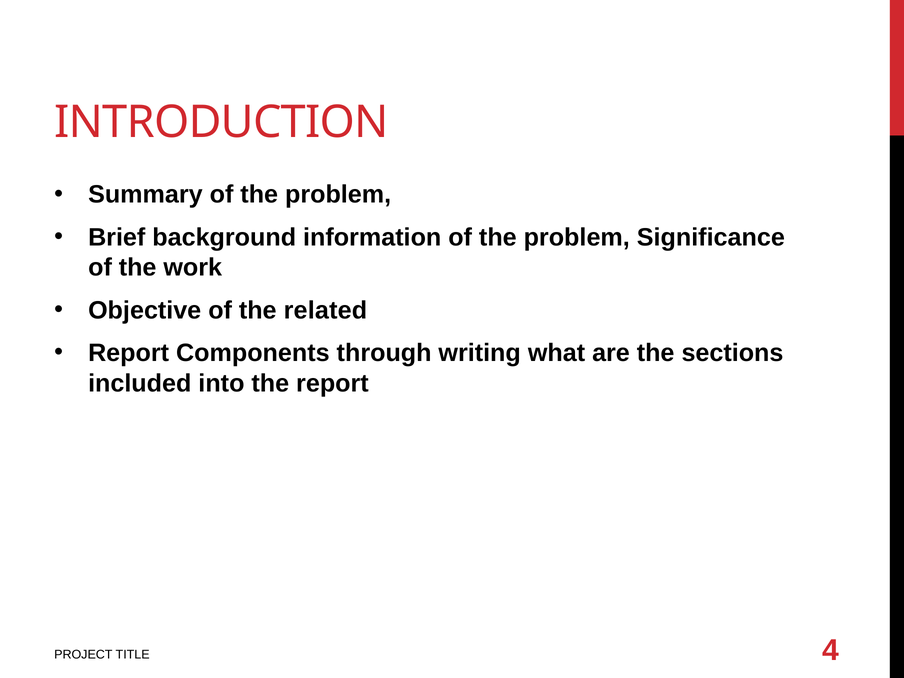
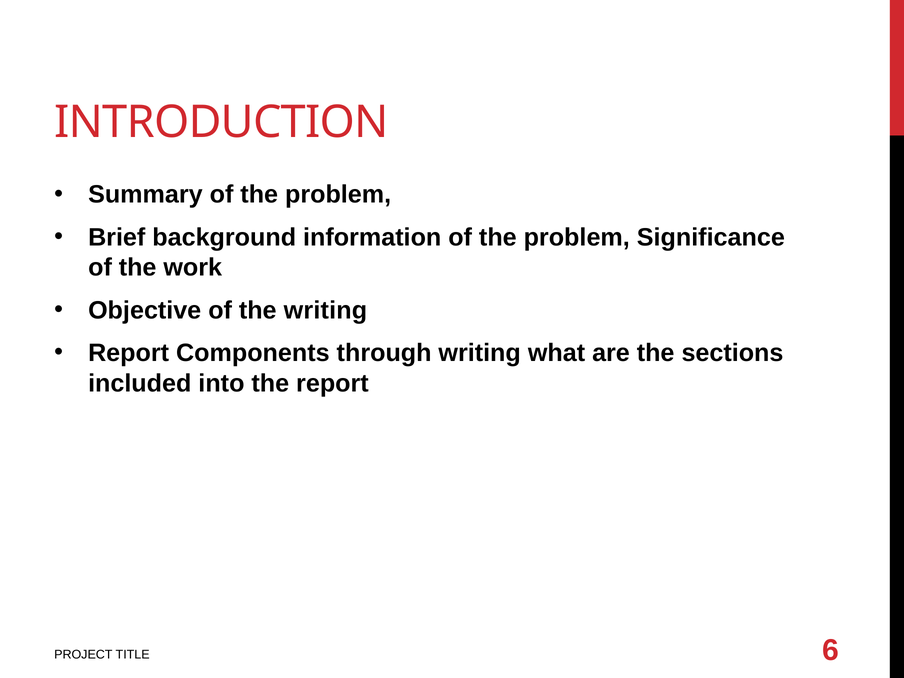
the related: related -> writing
4: 4 -> 6
